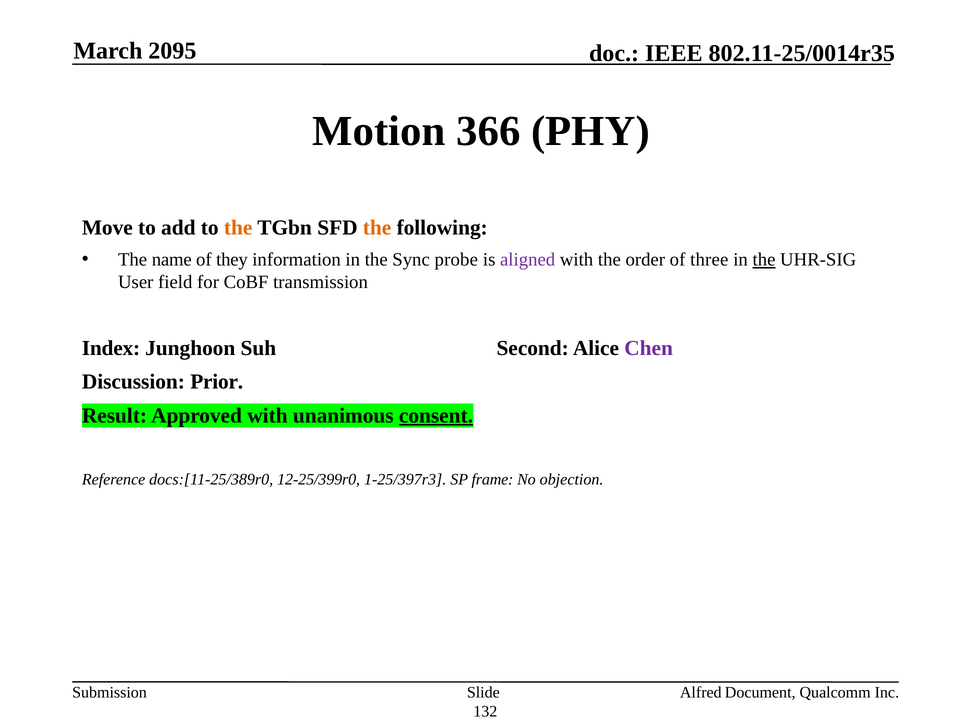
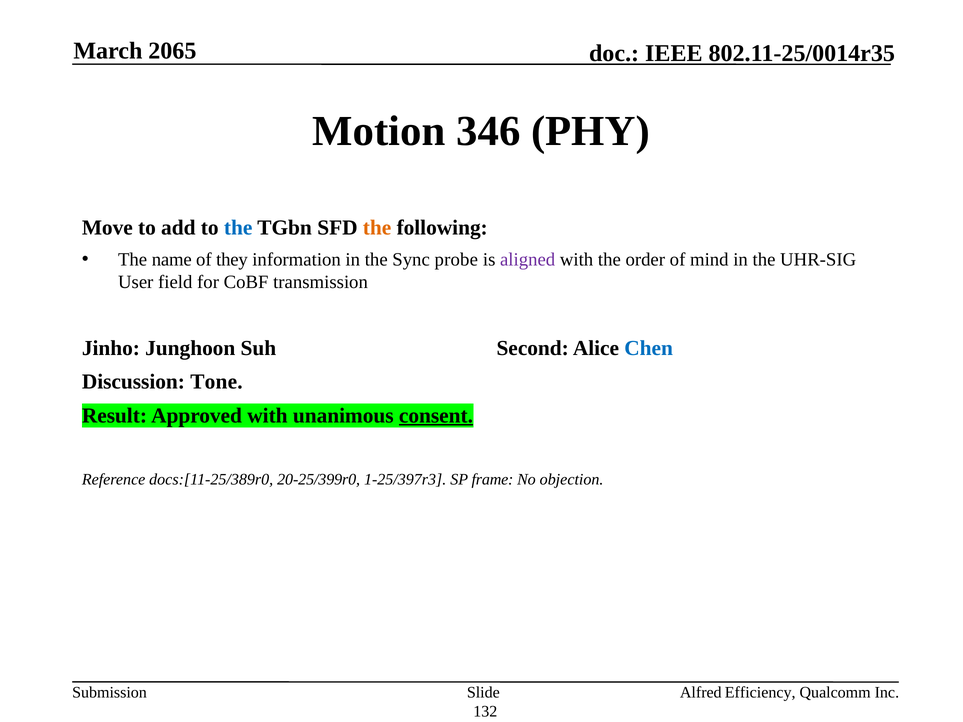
2095: 2095 -> 2065
366: 366 -> 346
the at (238, 228) colour: orange -> blue
three: three -> mind
the at (764, 260) underline: present -> none
Index: Index -> Jinho
Chen colour: purple -> blue
Prior: Prior -> Tone
12-25/399r0: 12-25/399r0 -> 20-25/399r0
Document: Document -> Efficiency
